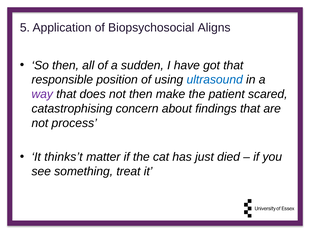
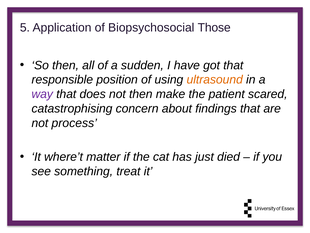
Aligns: Aligns -> Those
ultrasound colour: blue -> orange
thinks’t: thinks’t -> where’t
